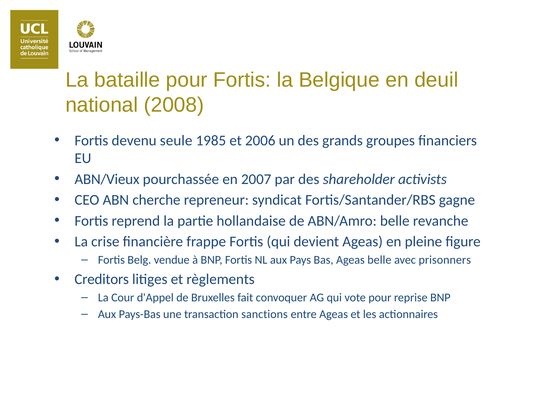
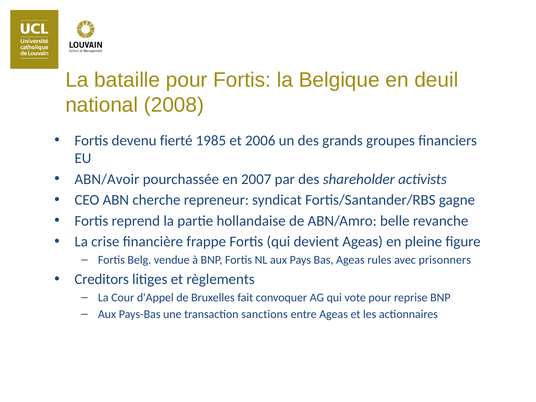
seule: seule -> fierté
ABN/Vieux: ABN/Vieux -> ABN/Avoir
Ageas belle: belle -> rules
